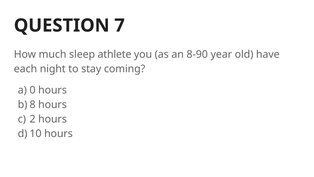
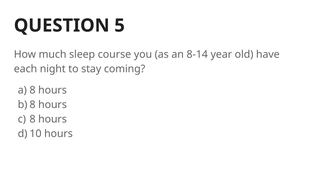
7: 7 -> 5
athlete: athlete -> course
8-90: 8-90 -> 8-14
0 at (33, 90): 0 -> 8
2 at (33, 119): 2 -> 8
